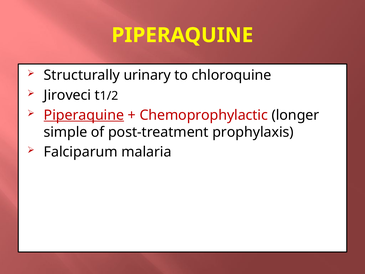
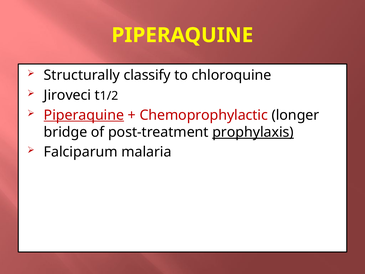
urinary: urinary -> classify
simple: simple -> bridge
prophylaxis underline: none -> present
